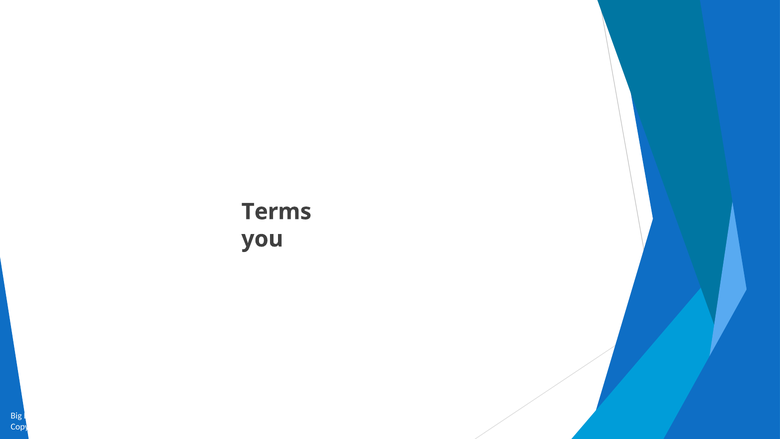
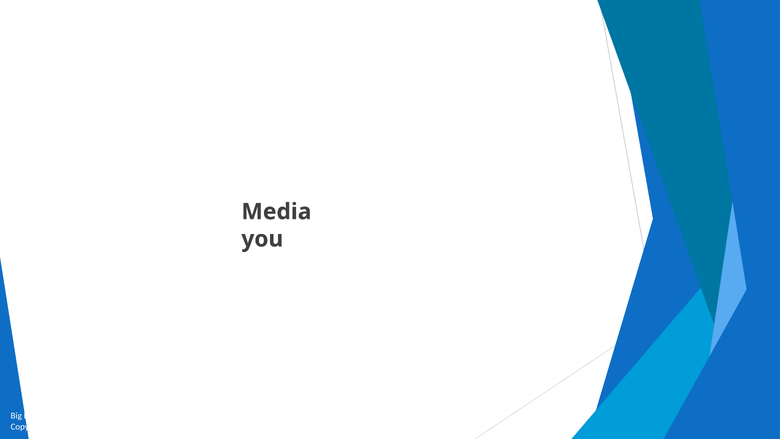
Terms: Terms -> Media
